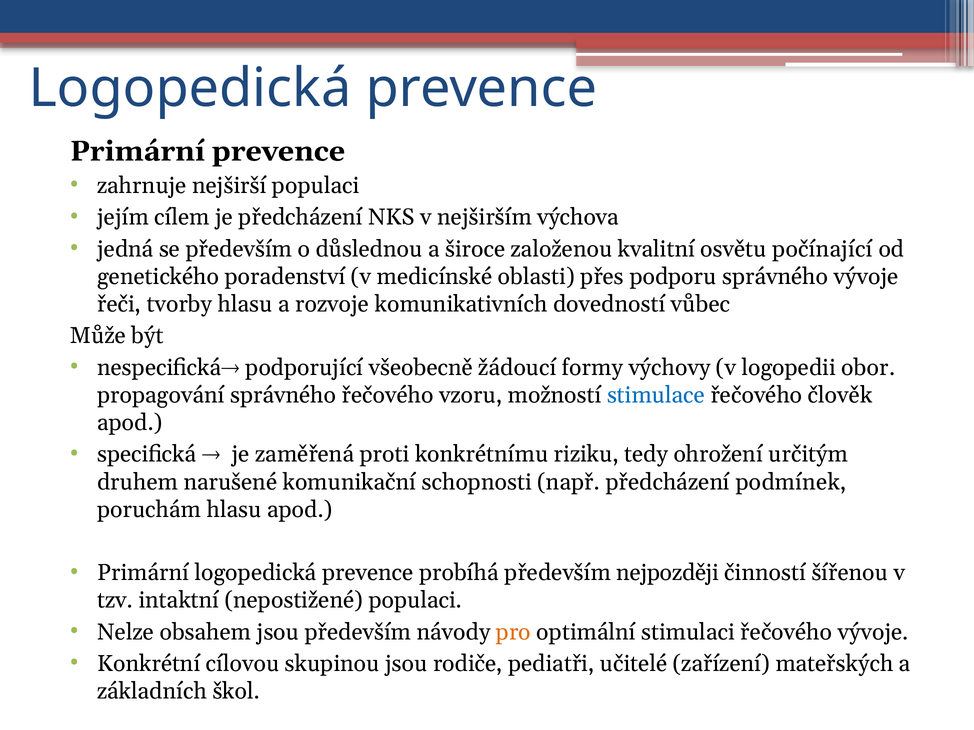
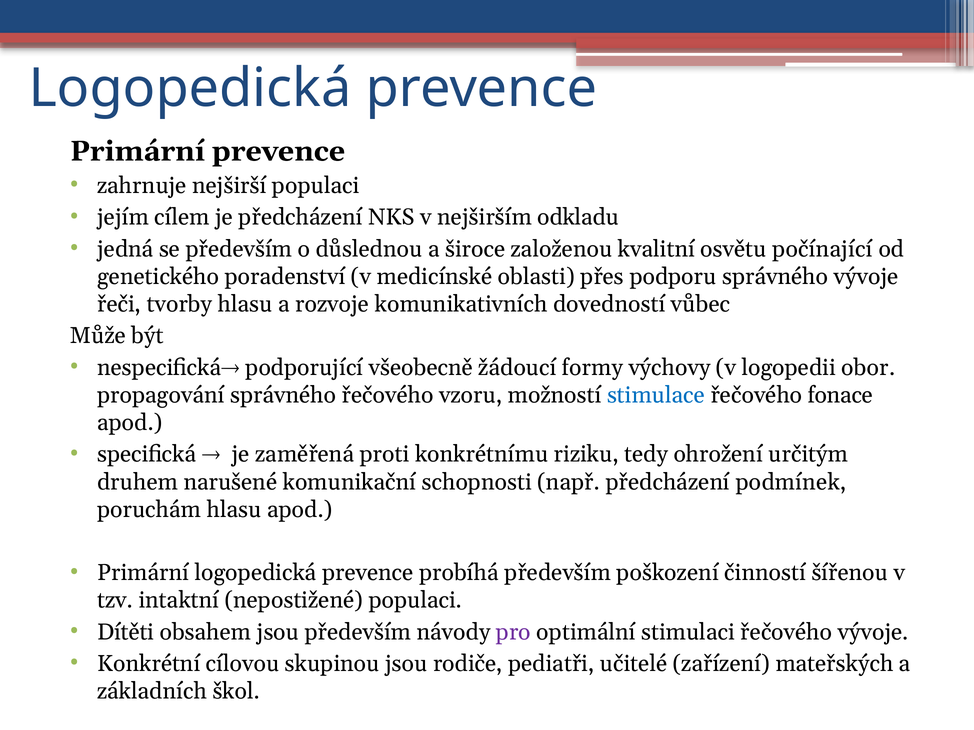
výchova: výchova -> odkladu
člověk: člověk -> fonace
nejpozději: nejpozději -> poškození
Nelze: Nelze -> Dítěti
pro colour: orange -> purple
